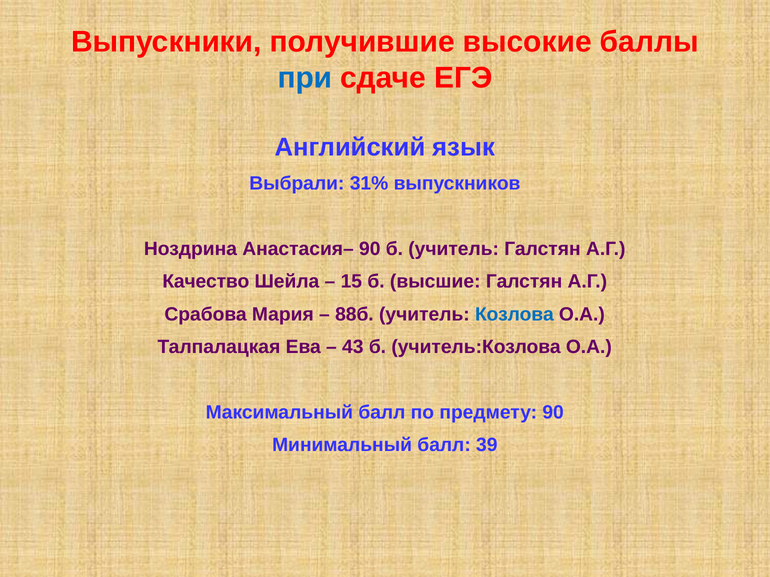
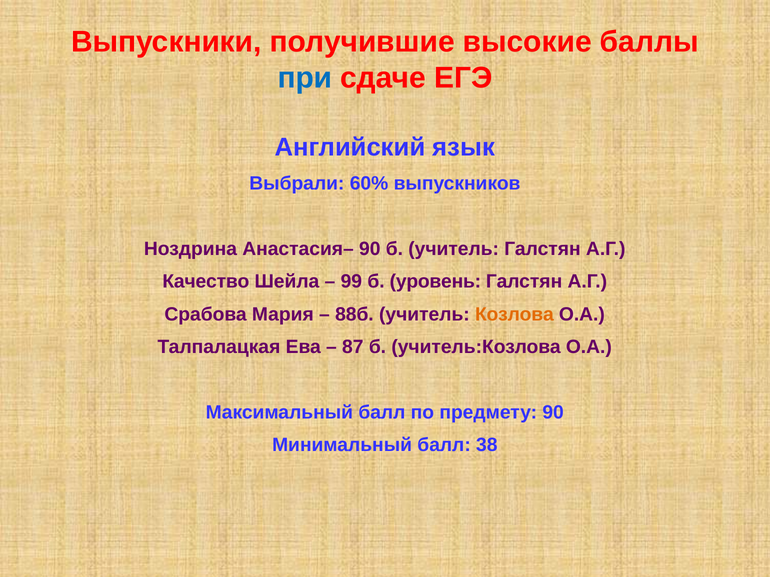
31%: 31% -> 60%
15: 15 -> 99
высшие: высшие -> уровень
Козлова colour: blue -> orange
43: 43 -> 87
39: 39 -> 38
